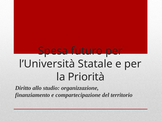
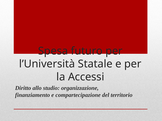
Priorità: Priorità -> Accessi
